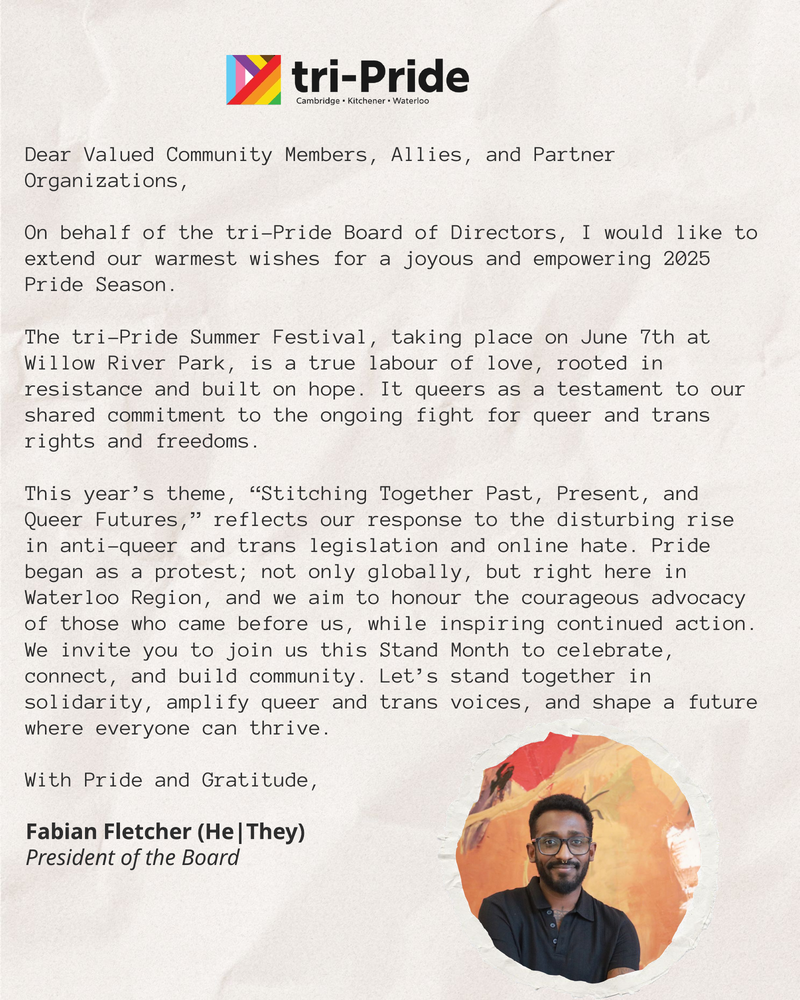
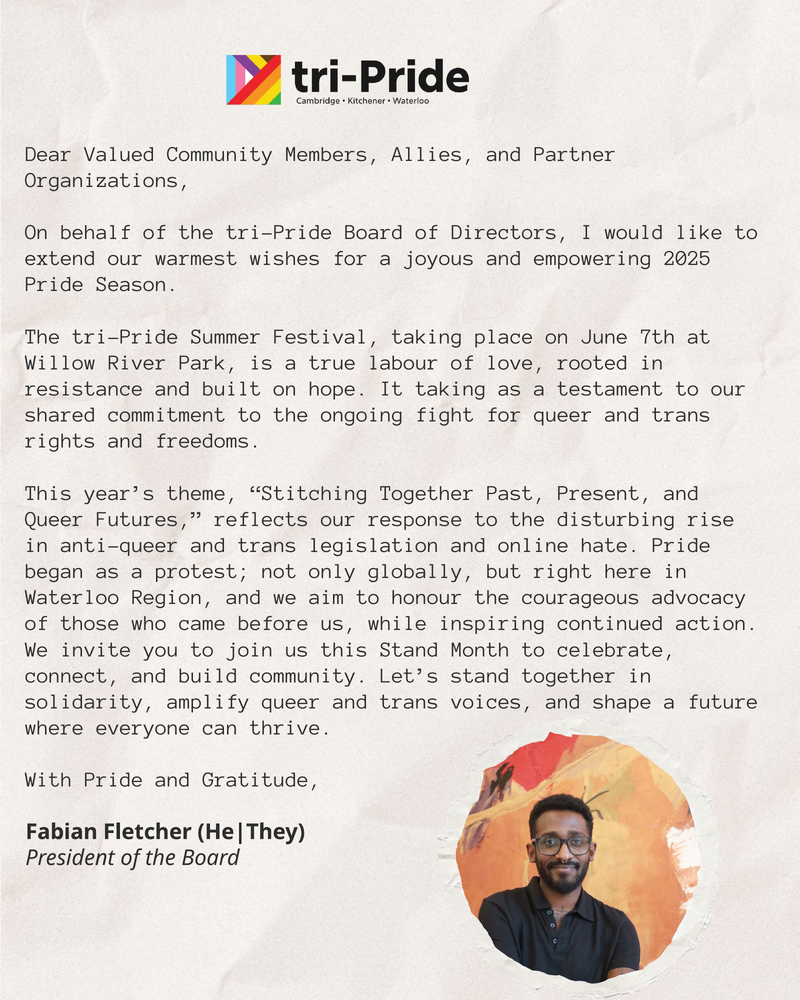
It queers: queers -> taking
